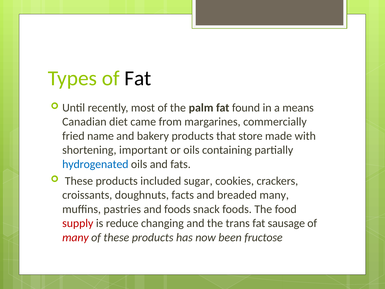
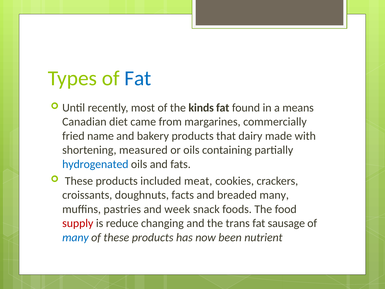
Fat at (138, 78) colour: black -> blue
palm: palm -> kinds
store: store -> dairy
important: important -> measured
sugar: sugar -> meat
and foods: foods -> week
many at (75, 237) colour: red -> blue
fructose: fructose -> nutrient
